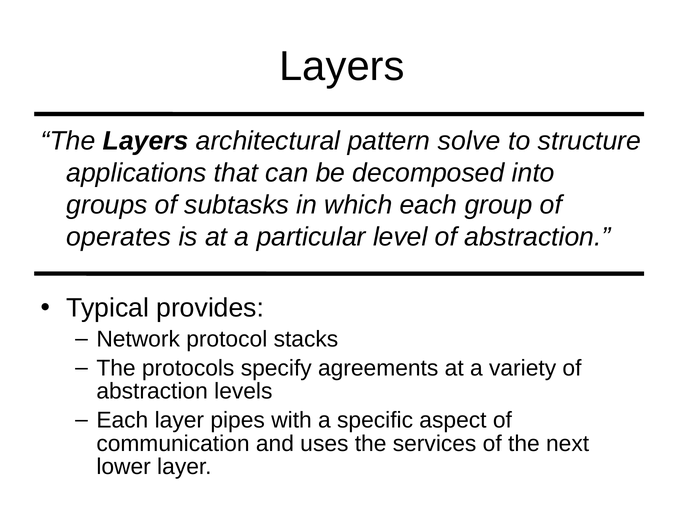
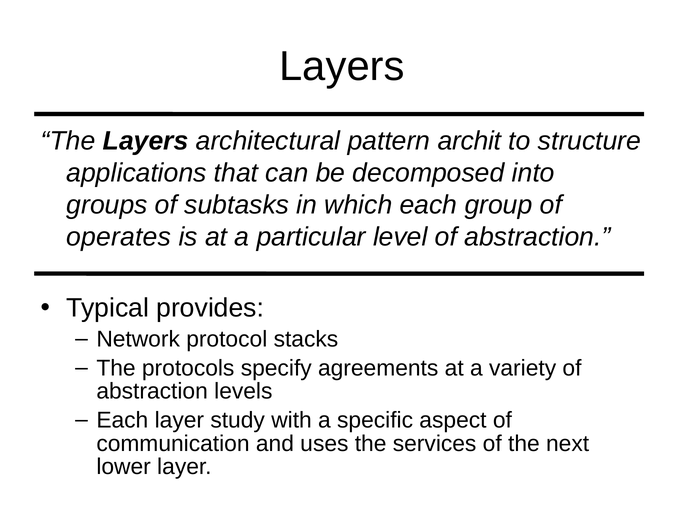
solve: solve -> archit
pipes: pipes -> study
